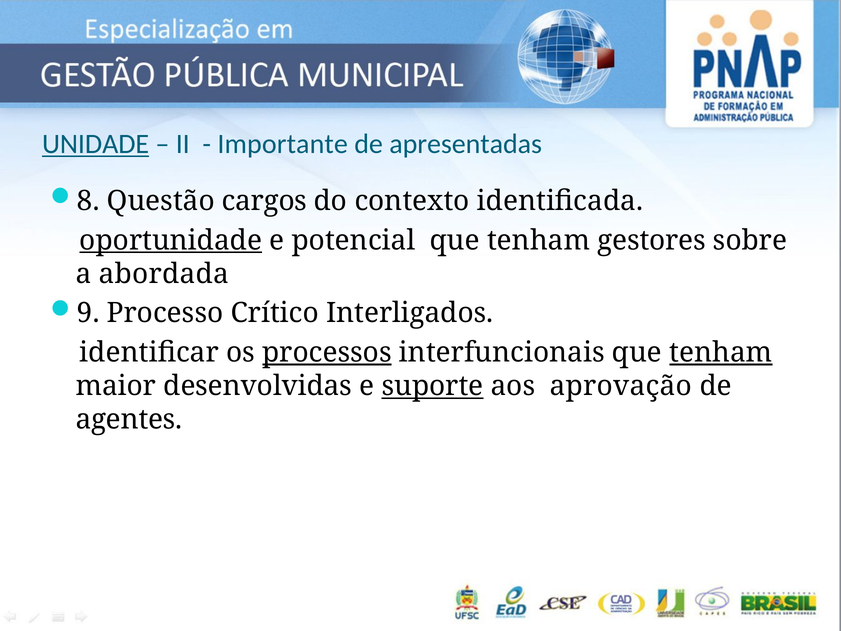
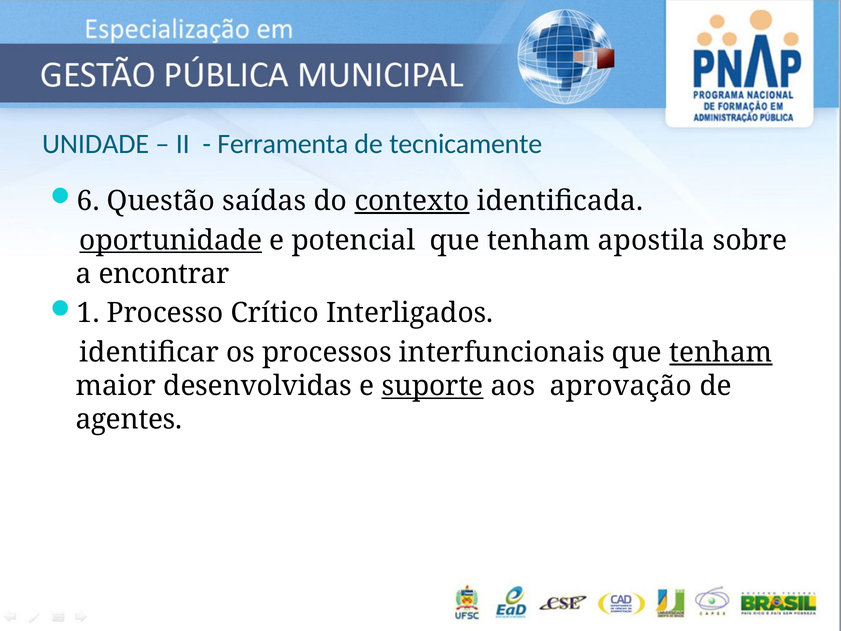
UNIDADE underline: present -> none
Importante: Importante -> Ferramenta
apresentadas: apresentadas -> tecnicamente
8: 8 -> 6
cargos: cargos -> saídas
contexto underline: none -> present
gestores: gestores -> apostila
abordada: abordada -> encontrar
9: 9 -> 1
processos underline: present -> none
